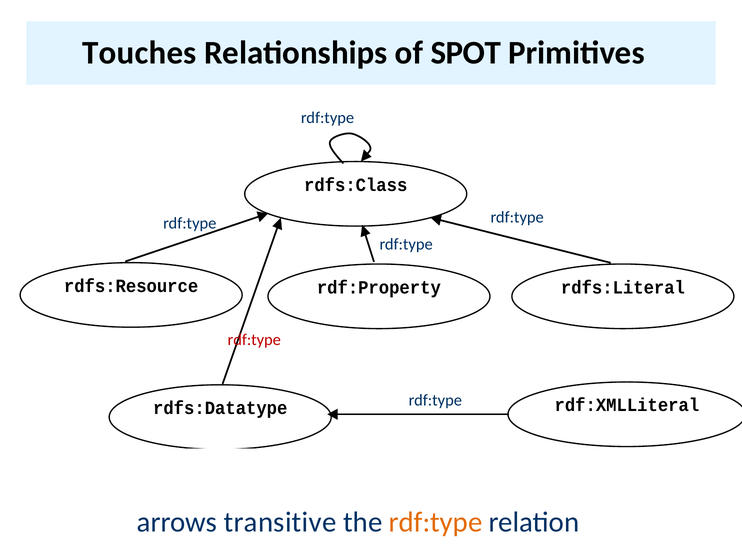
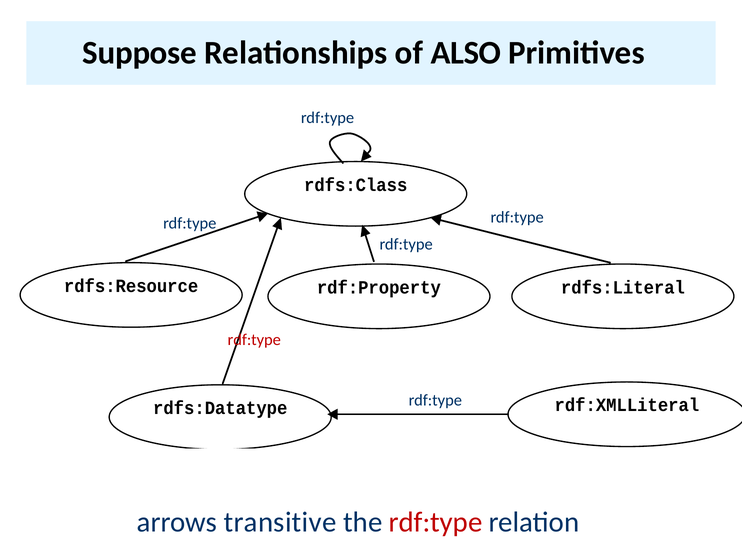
Touches: Touches -> Suppose
SPOT: SPOT -> ALSO
rdf:type at (436, 522) colour: orange -> red
